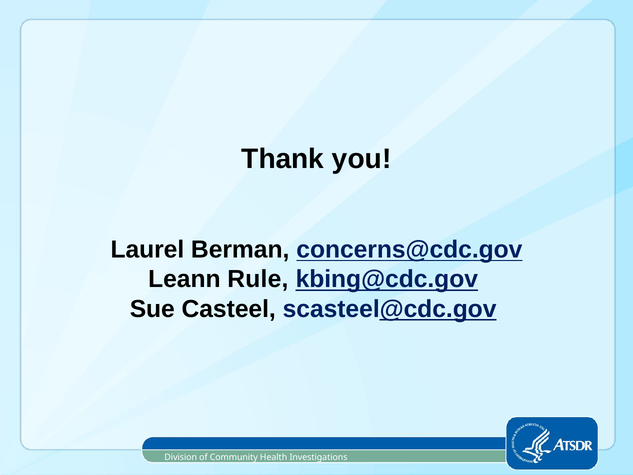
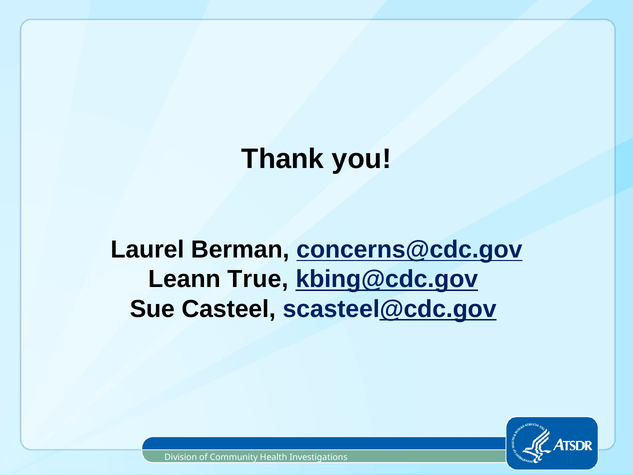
Rule: Rule -> True
